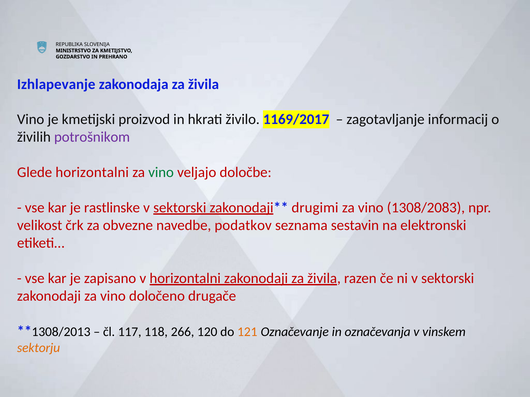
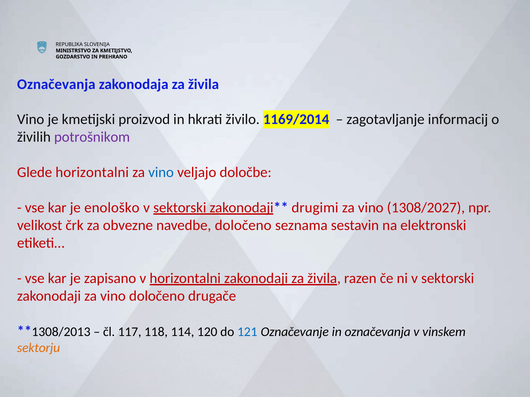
Izhlapevanje at (56, 84): Izhlapevanje -> Označevanja
1169/2017: 1169/2017 -> 1169/2014
vino at (161, 173) colour: green -> blue
rastlinske: rastlinske -> enološko
1308/2083: 1308/2083 -> 1308/2027
navedbe podatkov: podatkov -> določeno
266: 266 -> 114
121 colour: orange -> blue
